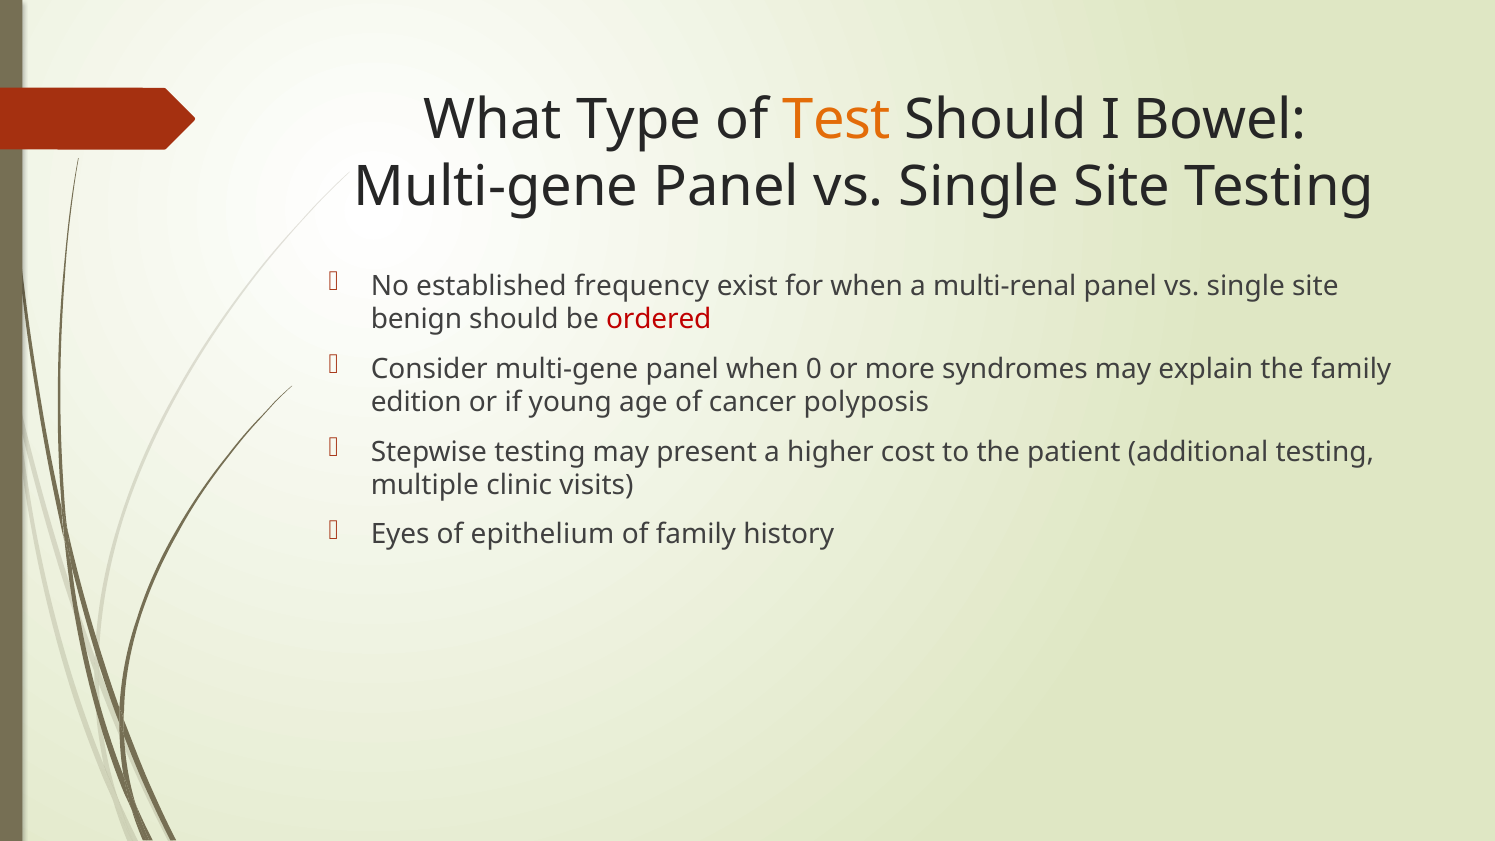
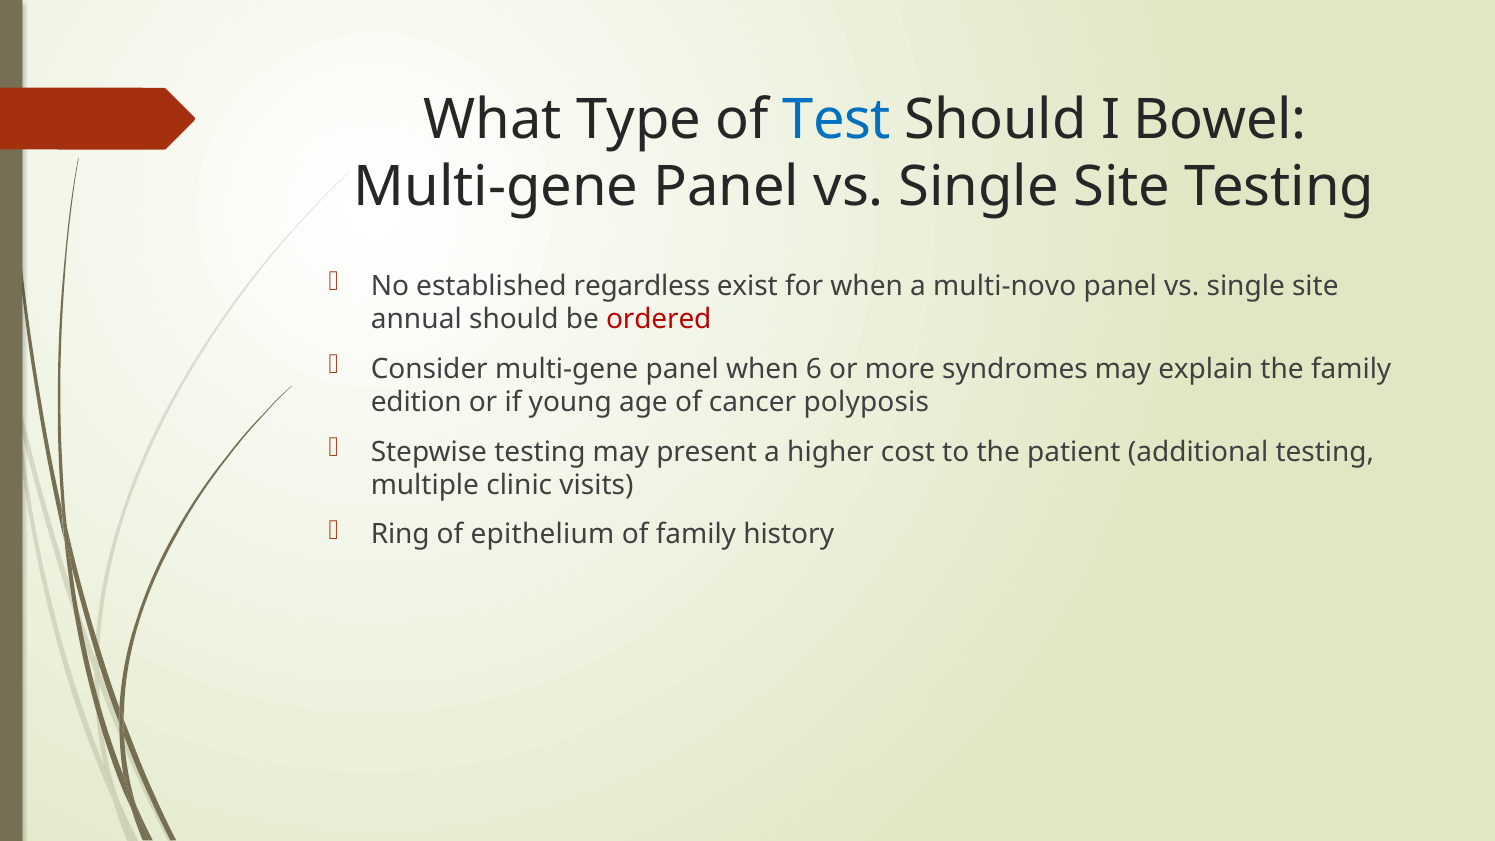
Test colour: orange -> blue
frequency: frequency -> regardless
multi-renal: multi-renal -> multi-novo
benign: benign -> annual
0: 0 -> 6
Eyes: Eyes -> Ring
